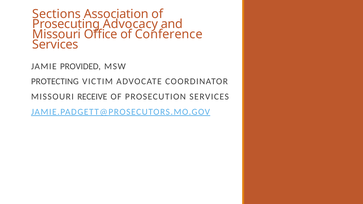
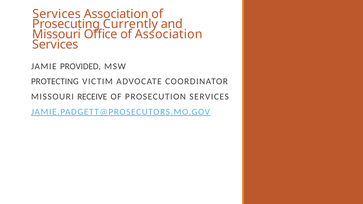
Sections at (57, 14): Sections -> Services
Advocacy: Advocacy -> Currently
of Conference: Conference -> Association
